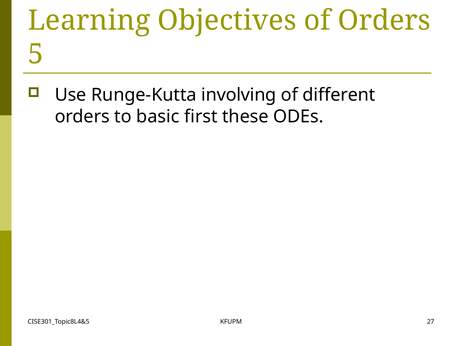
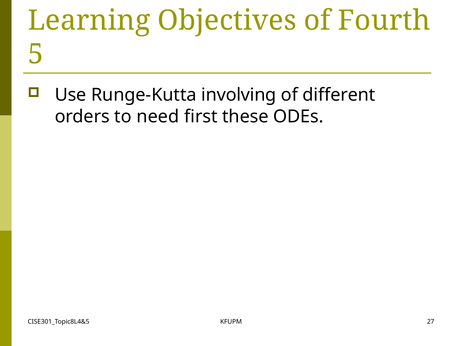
of Orders: Orders -> Fourth
basic: basic -> need
